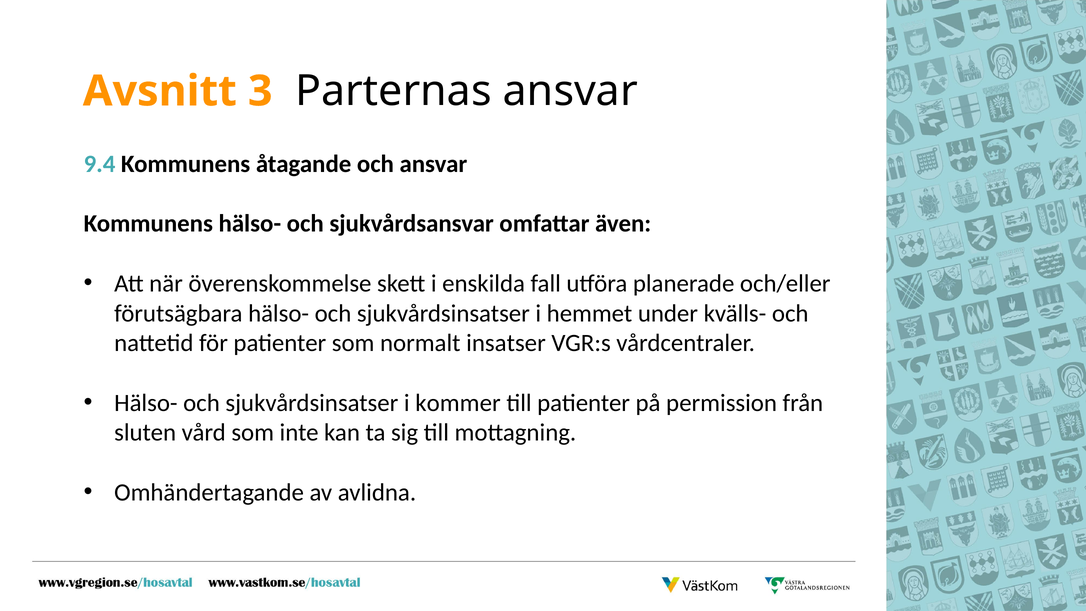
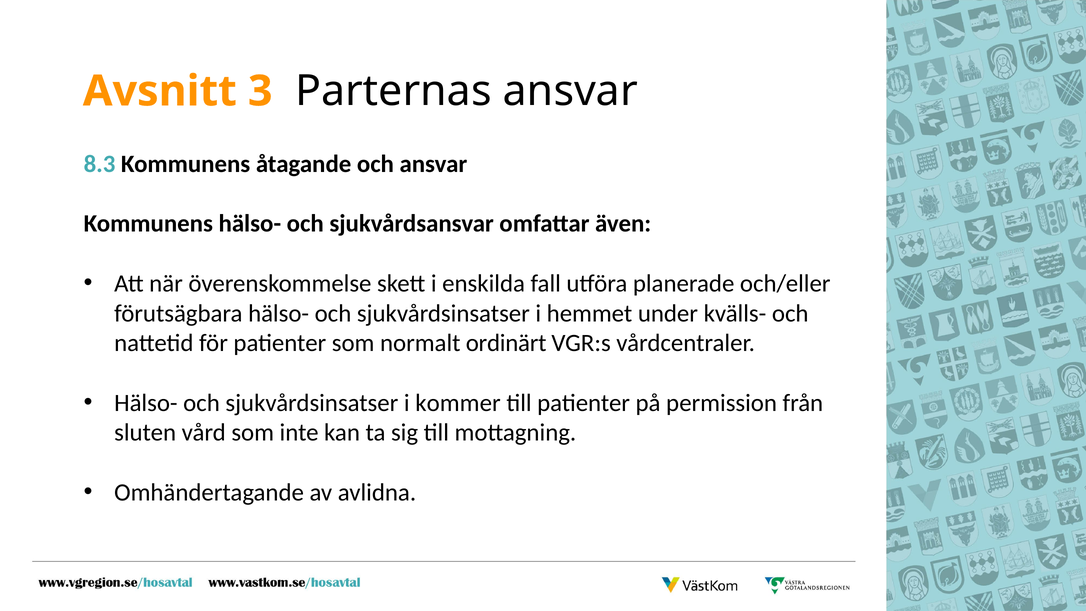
9.4: 9.4 -> 8.3
insatser: insatser -> ordinärt
